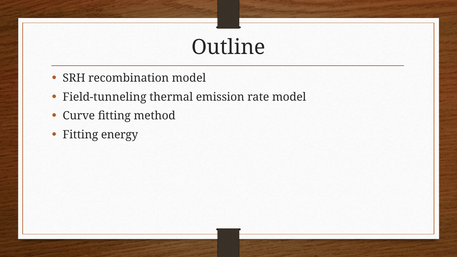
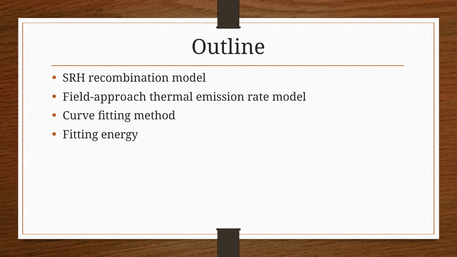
Field-tunneling: Field-tunneling -> Field-approach
